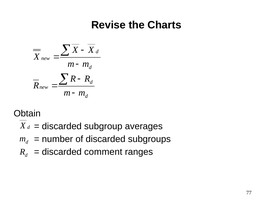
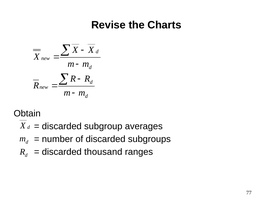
comment: comment -> thousand
